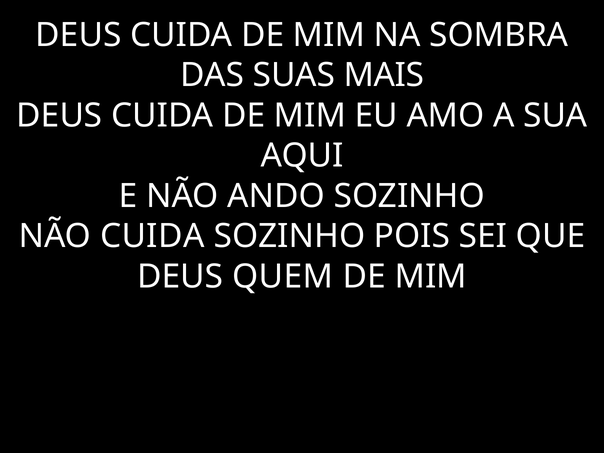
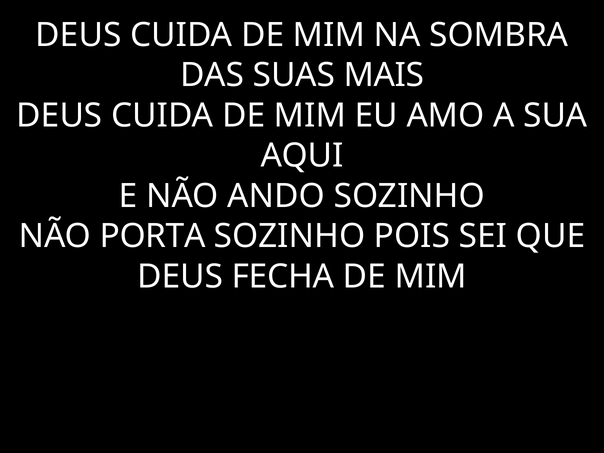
NÃO CUIDA: CUIDA -> PORTA
QUEM: QUEM -> FECHA
